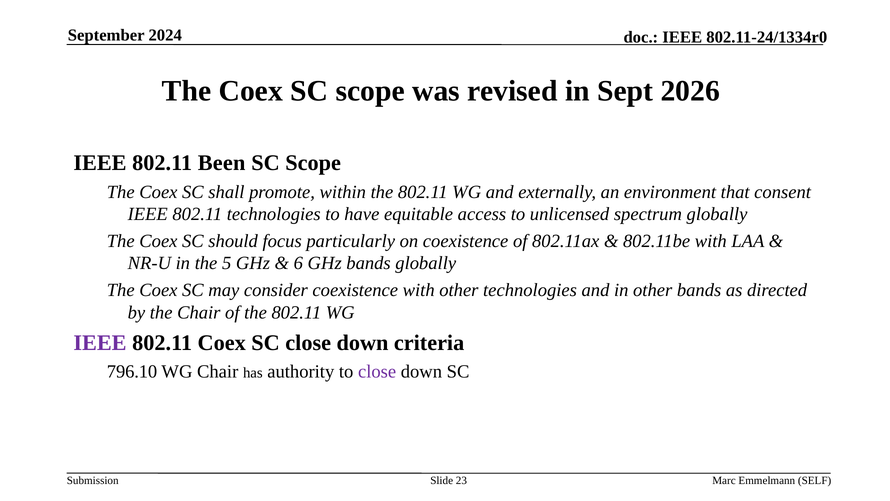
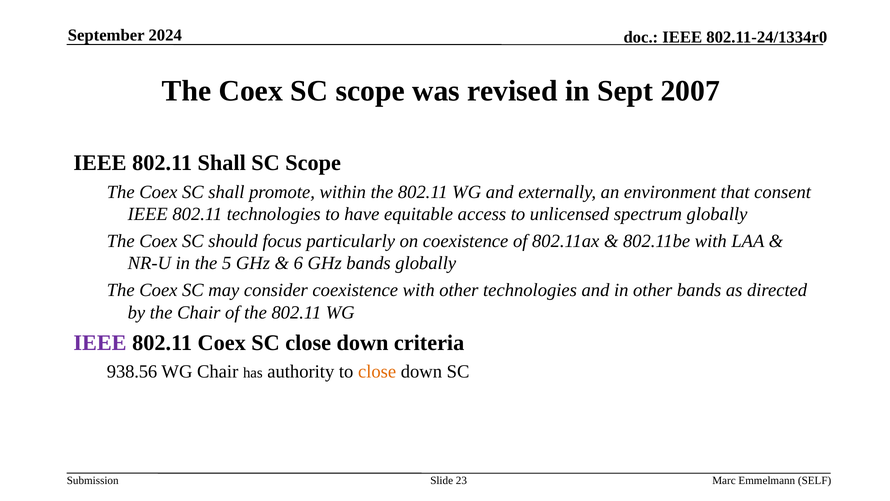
2026: 2026 -> 2007
802.11 Been: Been -> Shall
796.10: 796.10 -> 938.56
close at (377, 371) colour: purple -> orange
